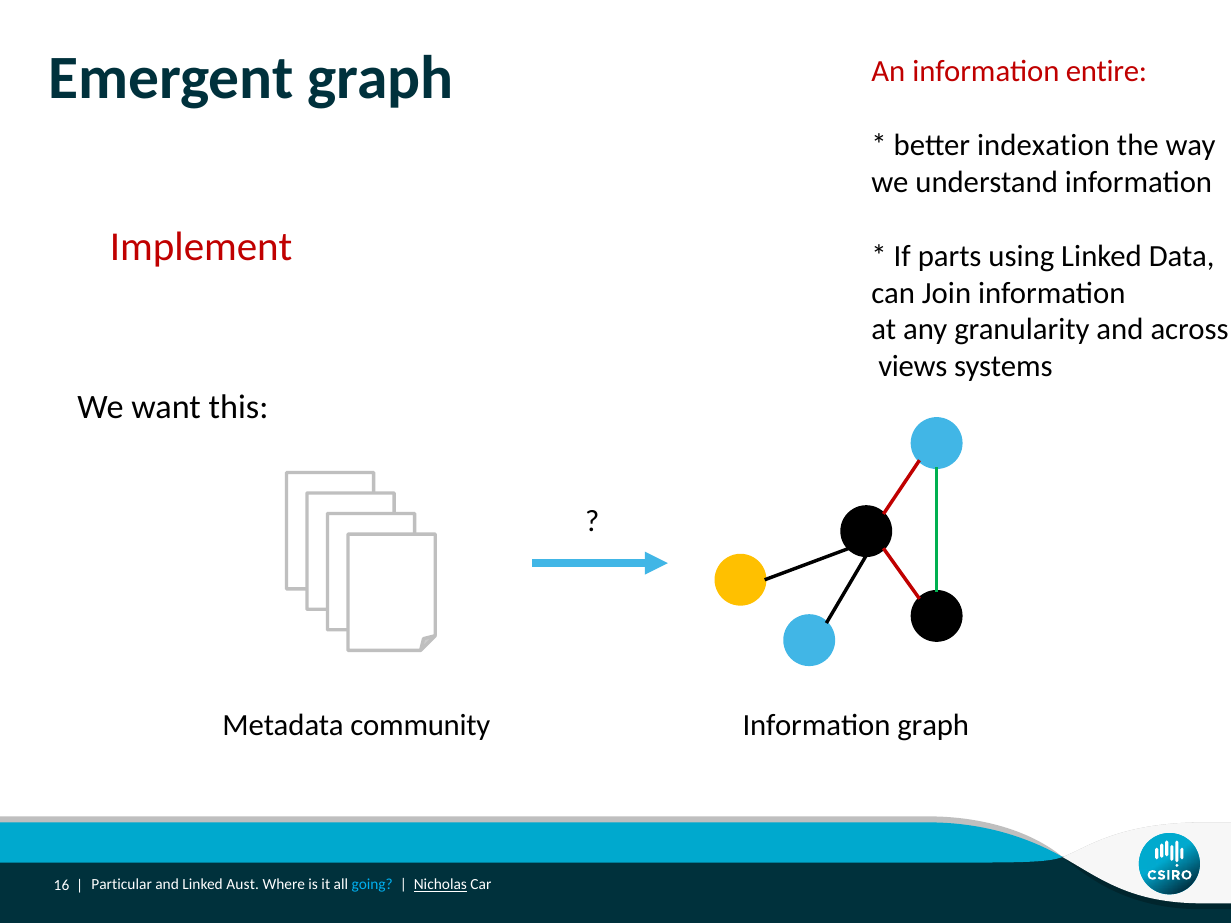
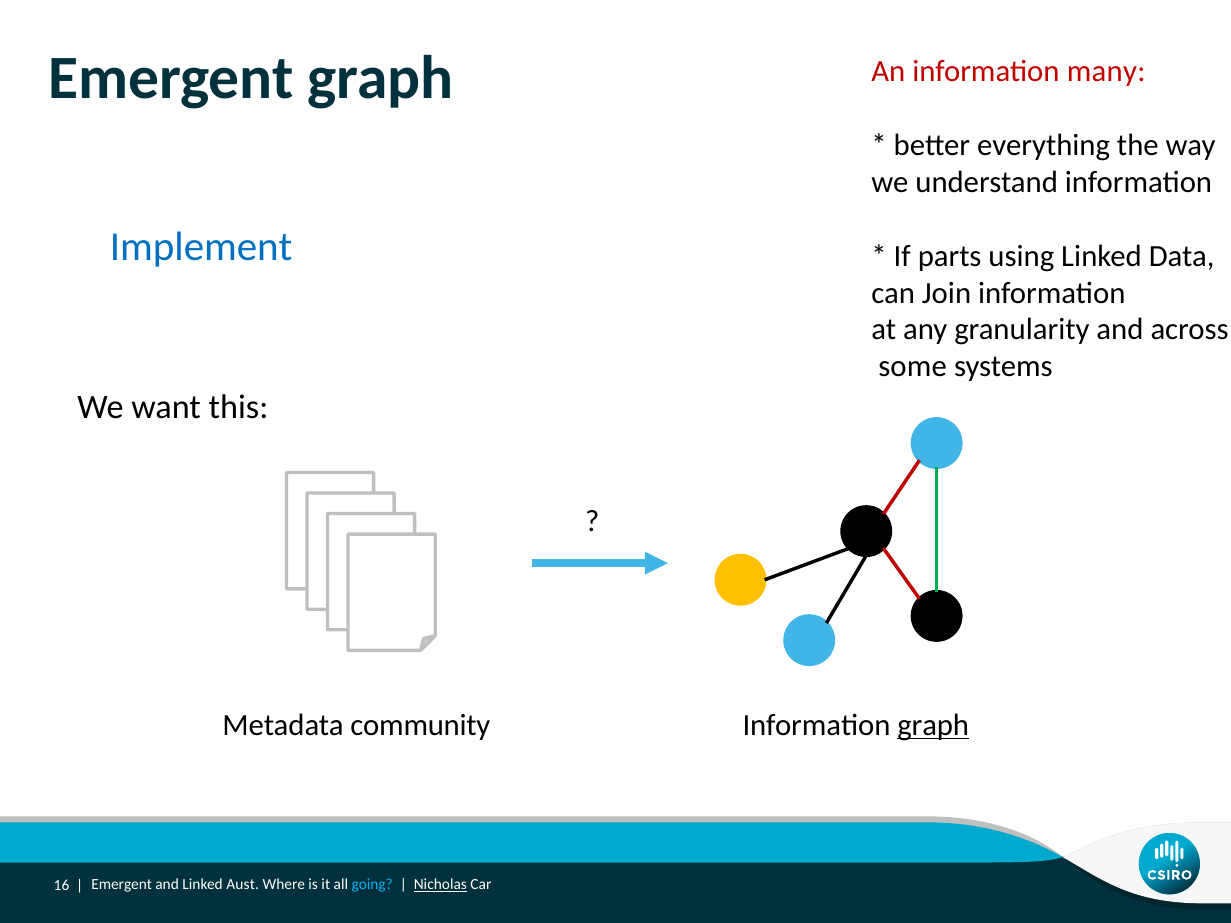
information entire: entire -> many
indexation: indexation -> everything
Implement colour: red -> blue
views: views -> some
graph at (933, 725) underline: none -> present
Particular at (122, 885): Particular -> Emergent
